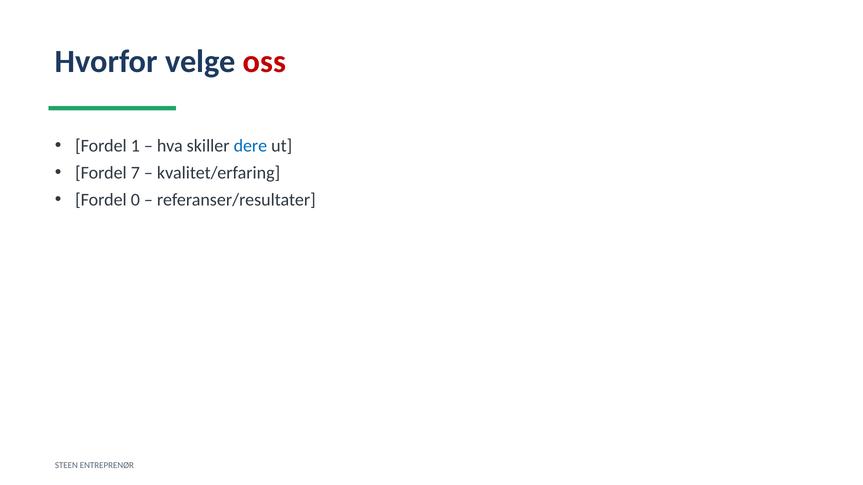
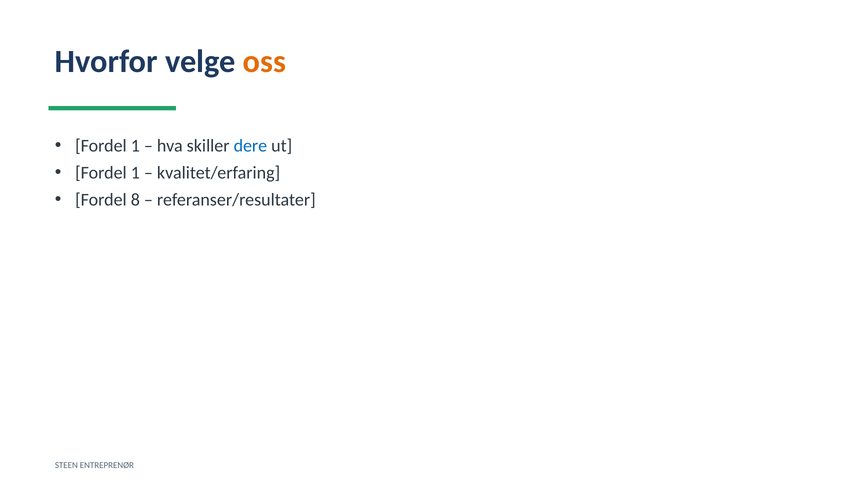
oss colour: red -> orange
7 at (135, 173): 7 -> 1
0: 0 -> 8
